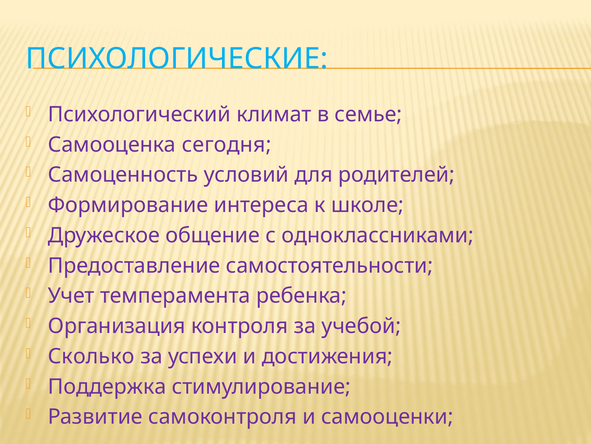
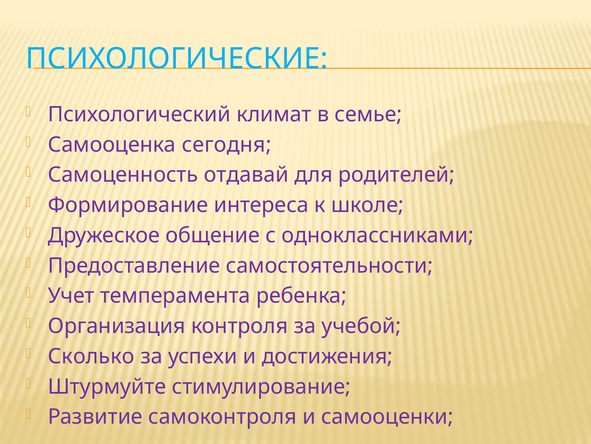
условий: условий -> отдавай
Поддержка: Поддержка -> Штурмуйте
